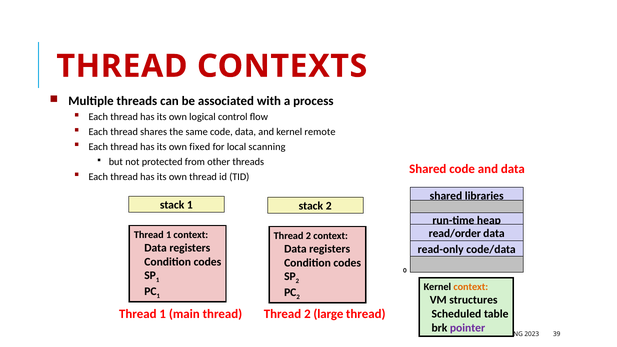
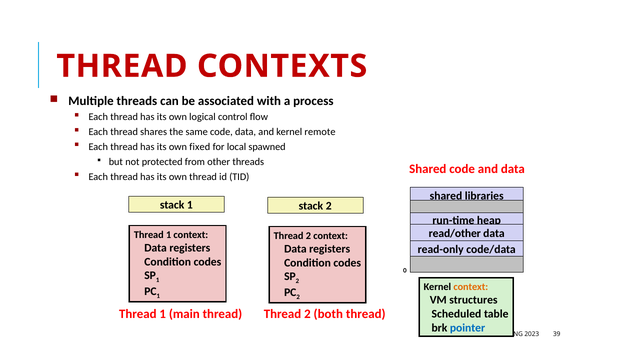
scanning: scanning -> spawned
read/order: read/order -> read/other
large: large -> both
pointer colour: purple -> blue
